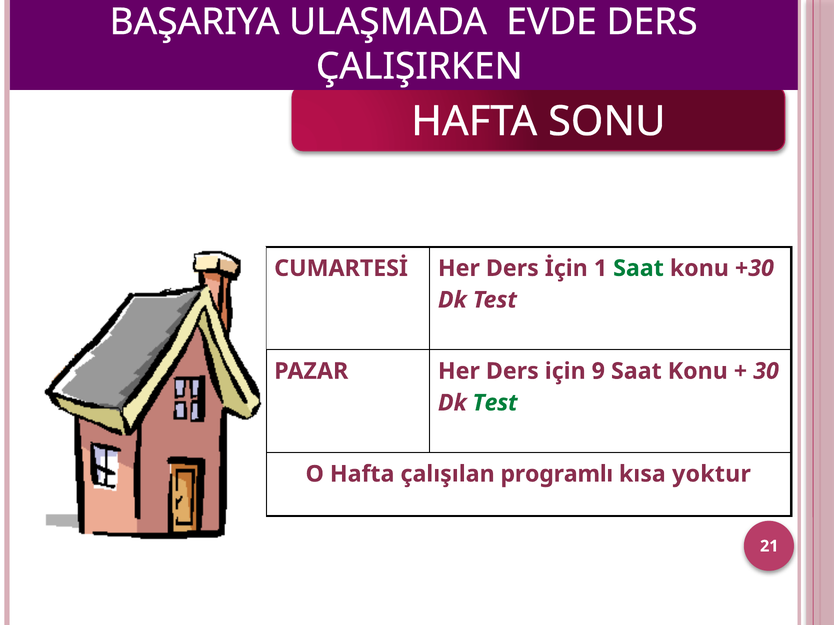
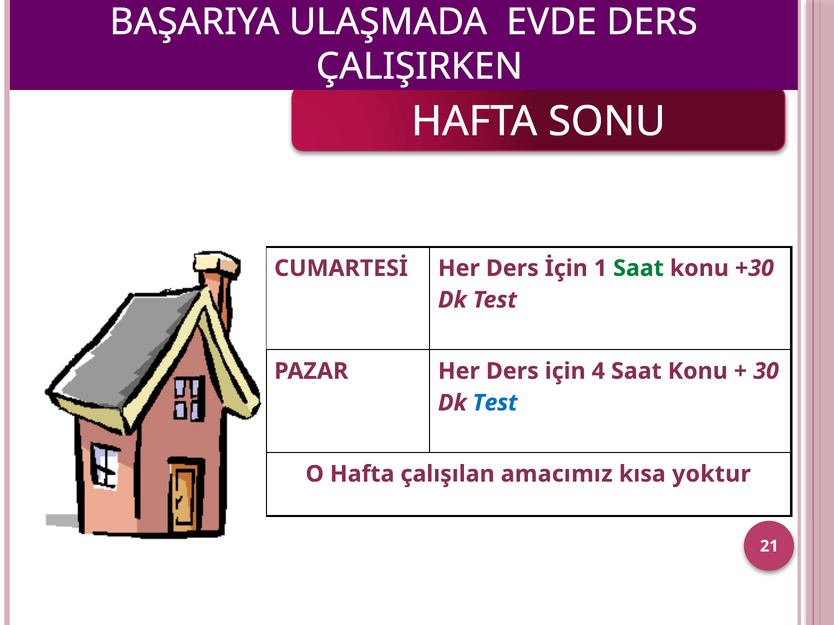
9: 9 -> 4
Test at (495, 403) colour: green -> blue
programlı: programlı -> amacımız
